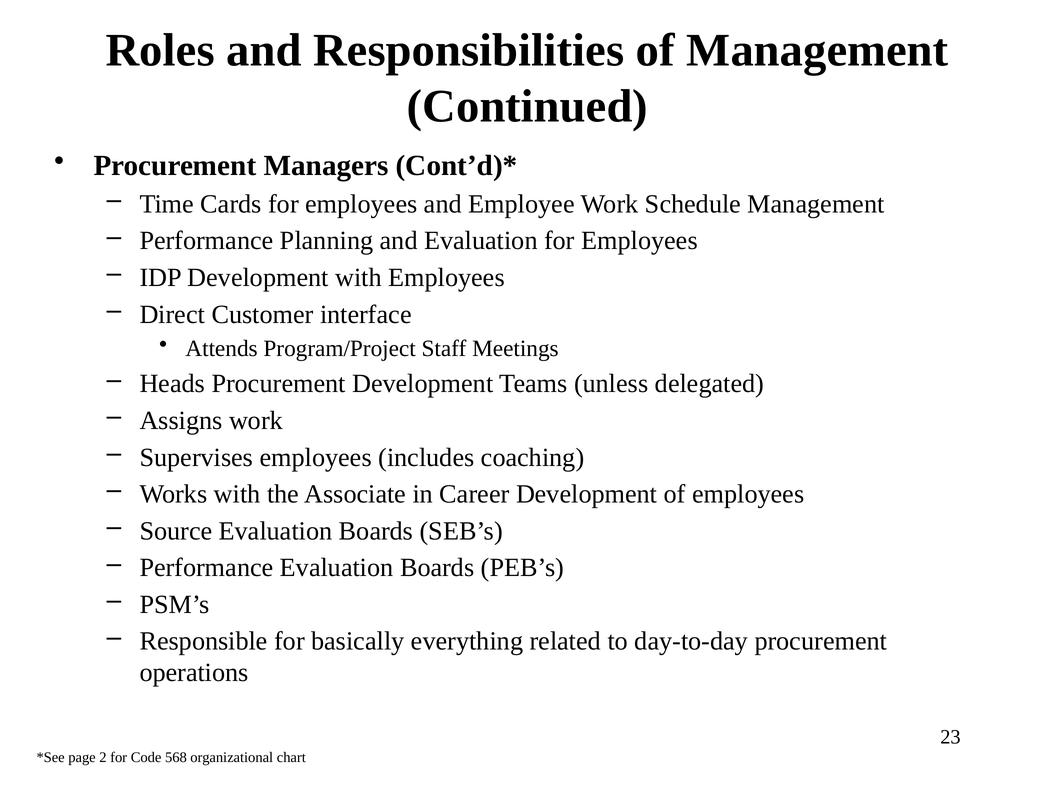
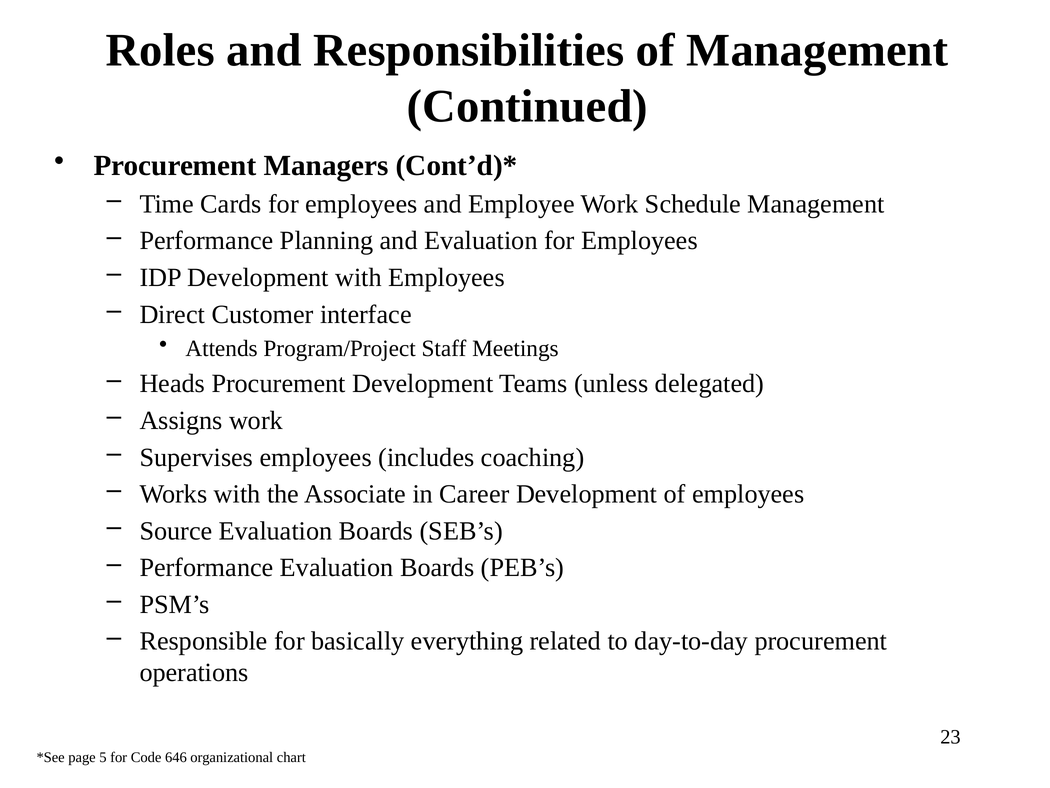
2: 2 -> 5
568: 568 -> 646
